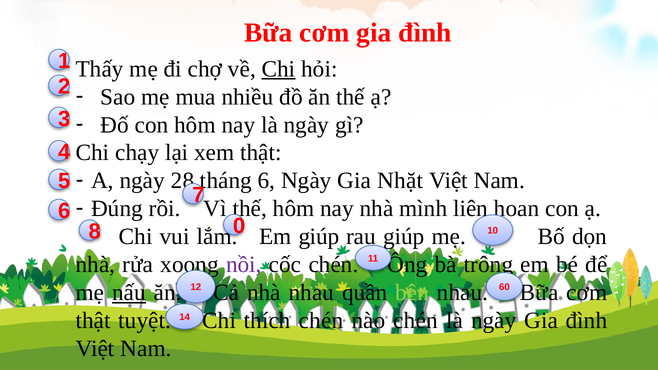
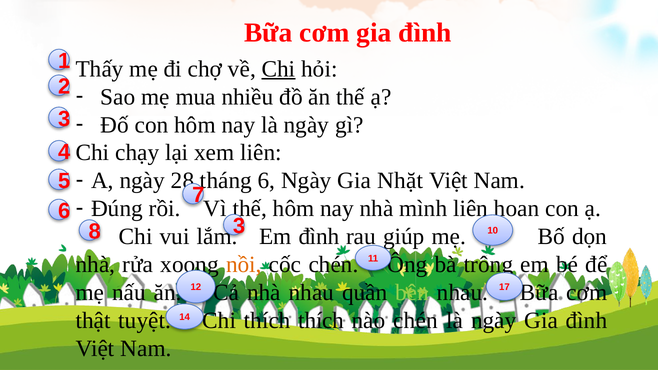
xem thật: thật -> liên
8 0: 0 -> 3
Em giúp: giúp -> đình
nồi colour: purple -> orange
nấu underline: present -> none
60: 60 -> 17
thích chén: chén -> thích
